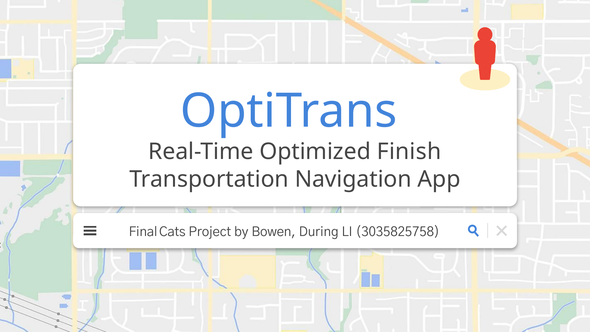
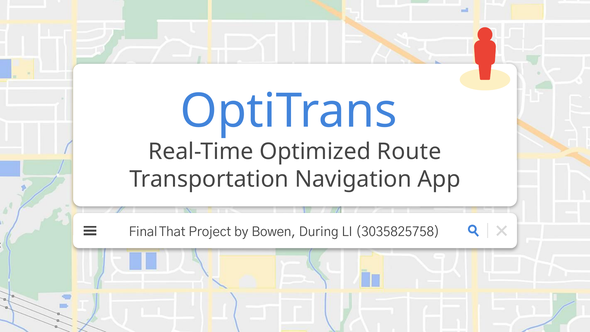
Finish: Finish -> Route
Cats: Cats -> That
